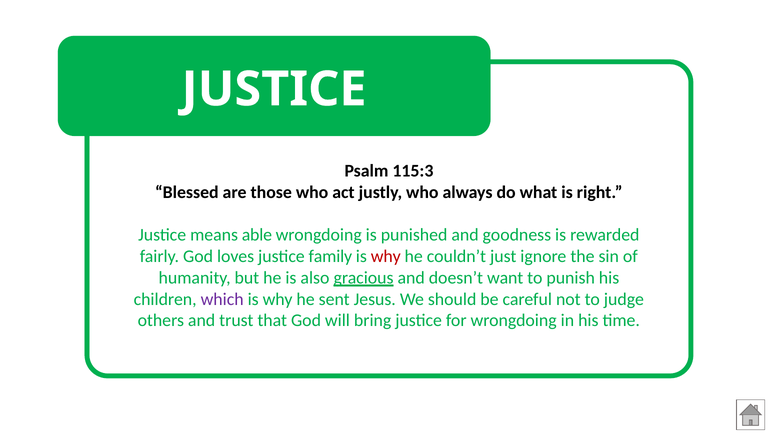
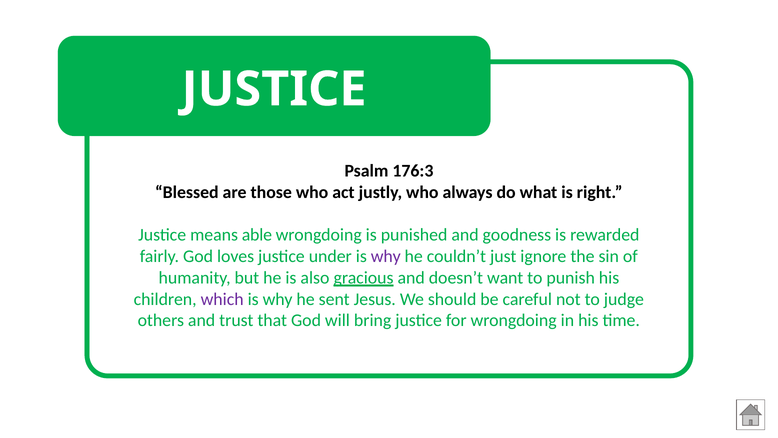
115:3: 115:3 -> 176:3
family: family -> under
why at (386, 256) colour: red -> purple
